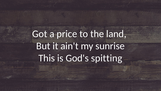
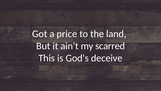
sunrise: sunrise -> scarred
spitting: spitting -> deceive
